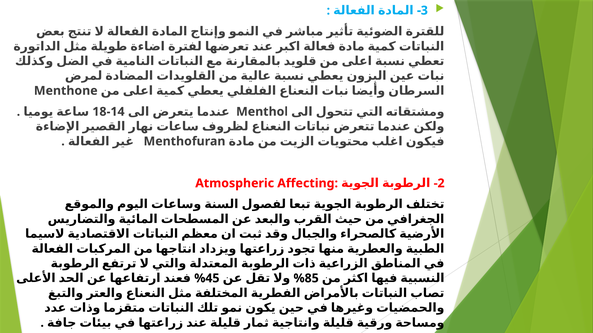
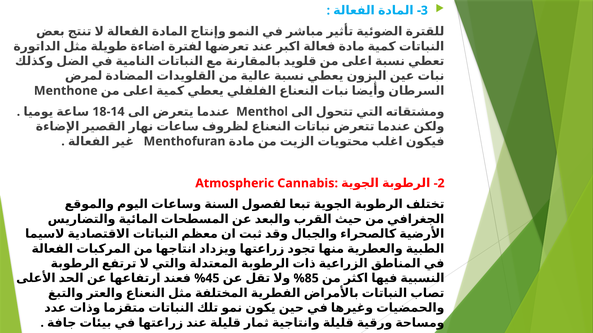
Affecting: Affecting -> Cannabis
